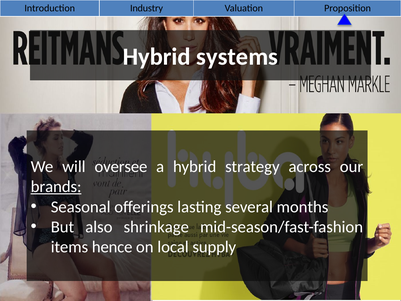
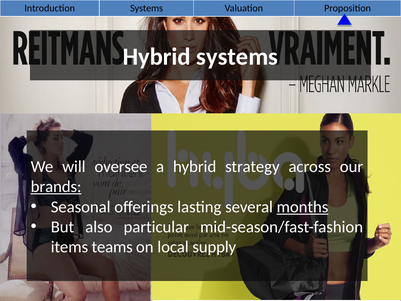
Introduction Industry: Industry -> Systems
months underline: none -> present
shrinkage: shrinkage -> particular
hence: hence -> teams
